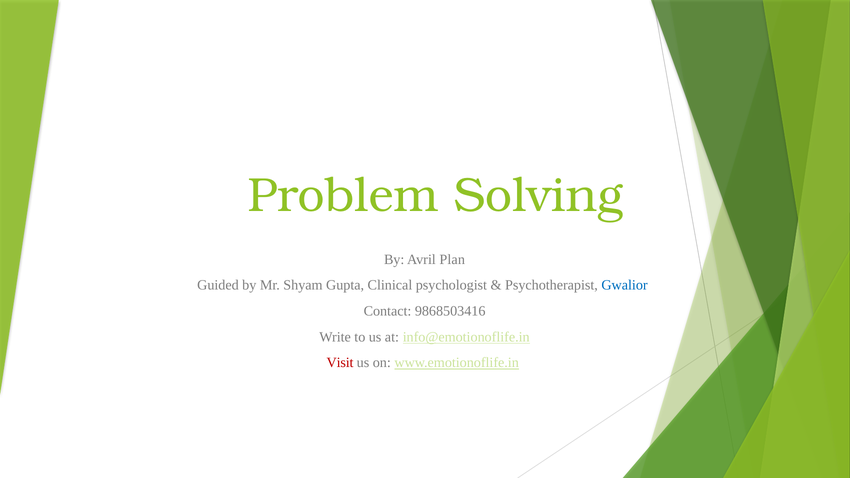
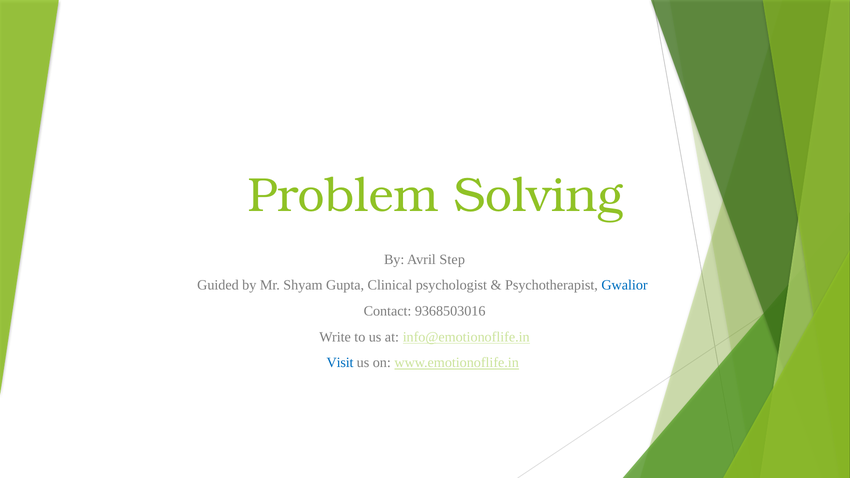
Plan: Plan -> Step
9868503416: 9868503416 -> 9368503016
Visit colour: red -> blue
